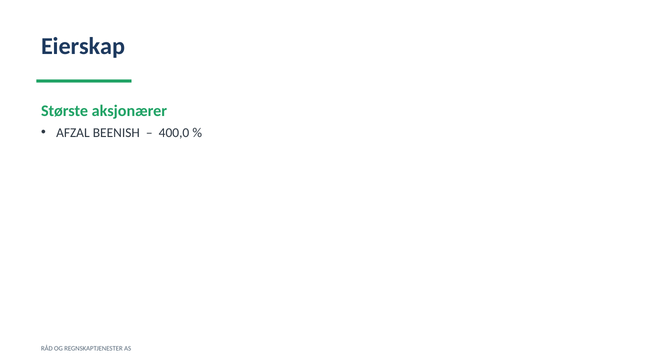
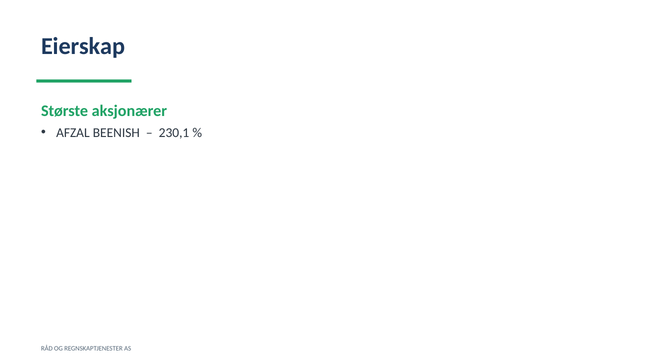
400,0: 400,0 -> 230,1
